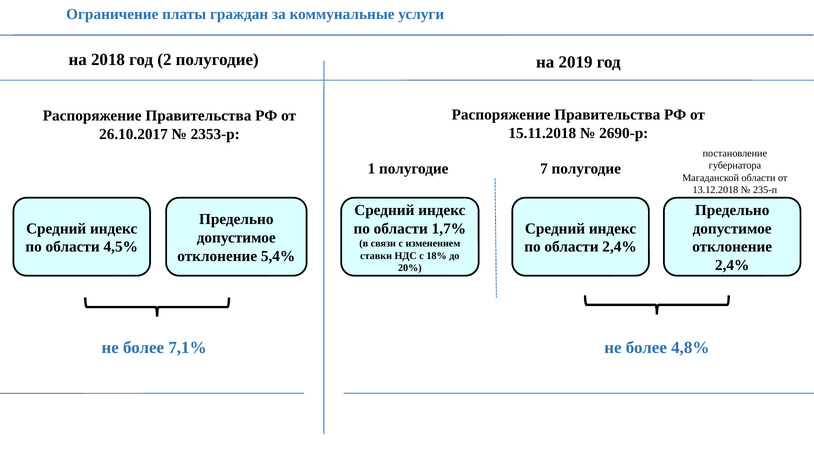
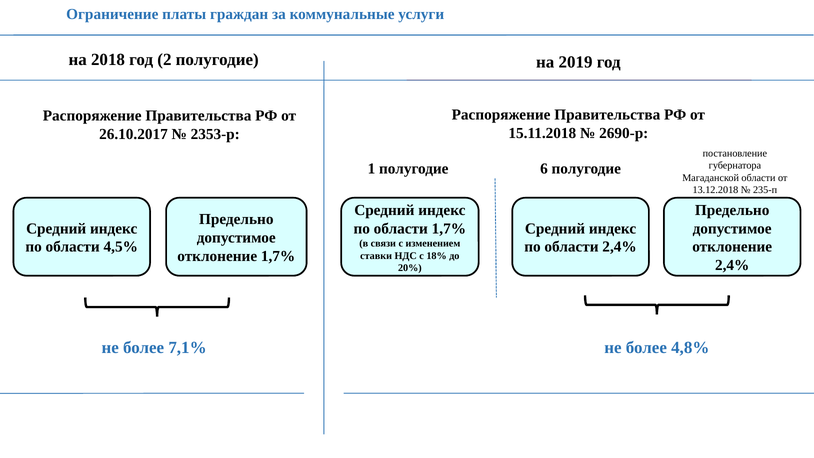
7: 7 -> 6
отклонение 5,4%: 5,4% -> 1,7%
